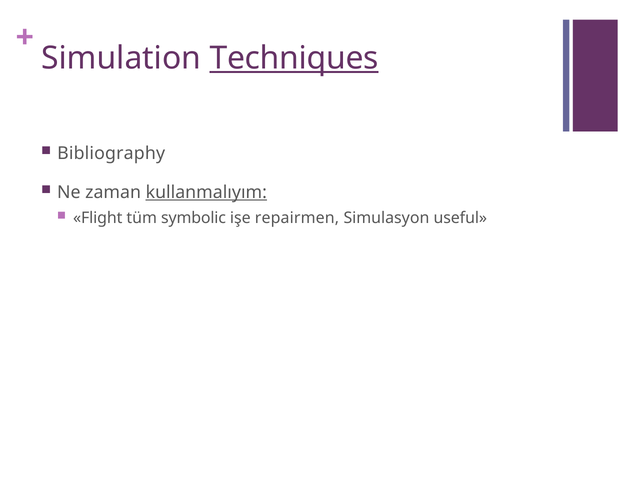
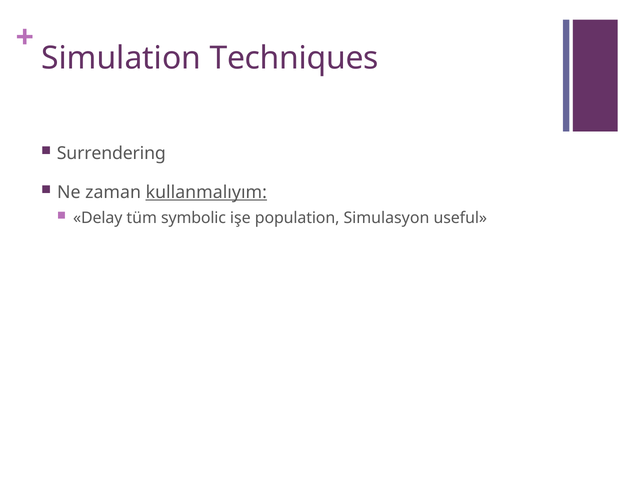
Techniques underline: present -> none
Bibliography: Bibliography -> Surrendering
Flight: Flight -> Delay
repairmen: repairmen -> population
